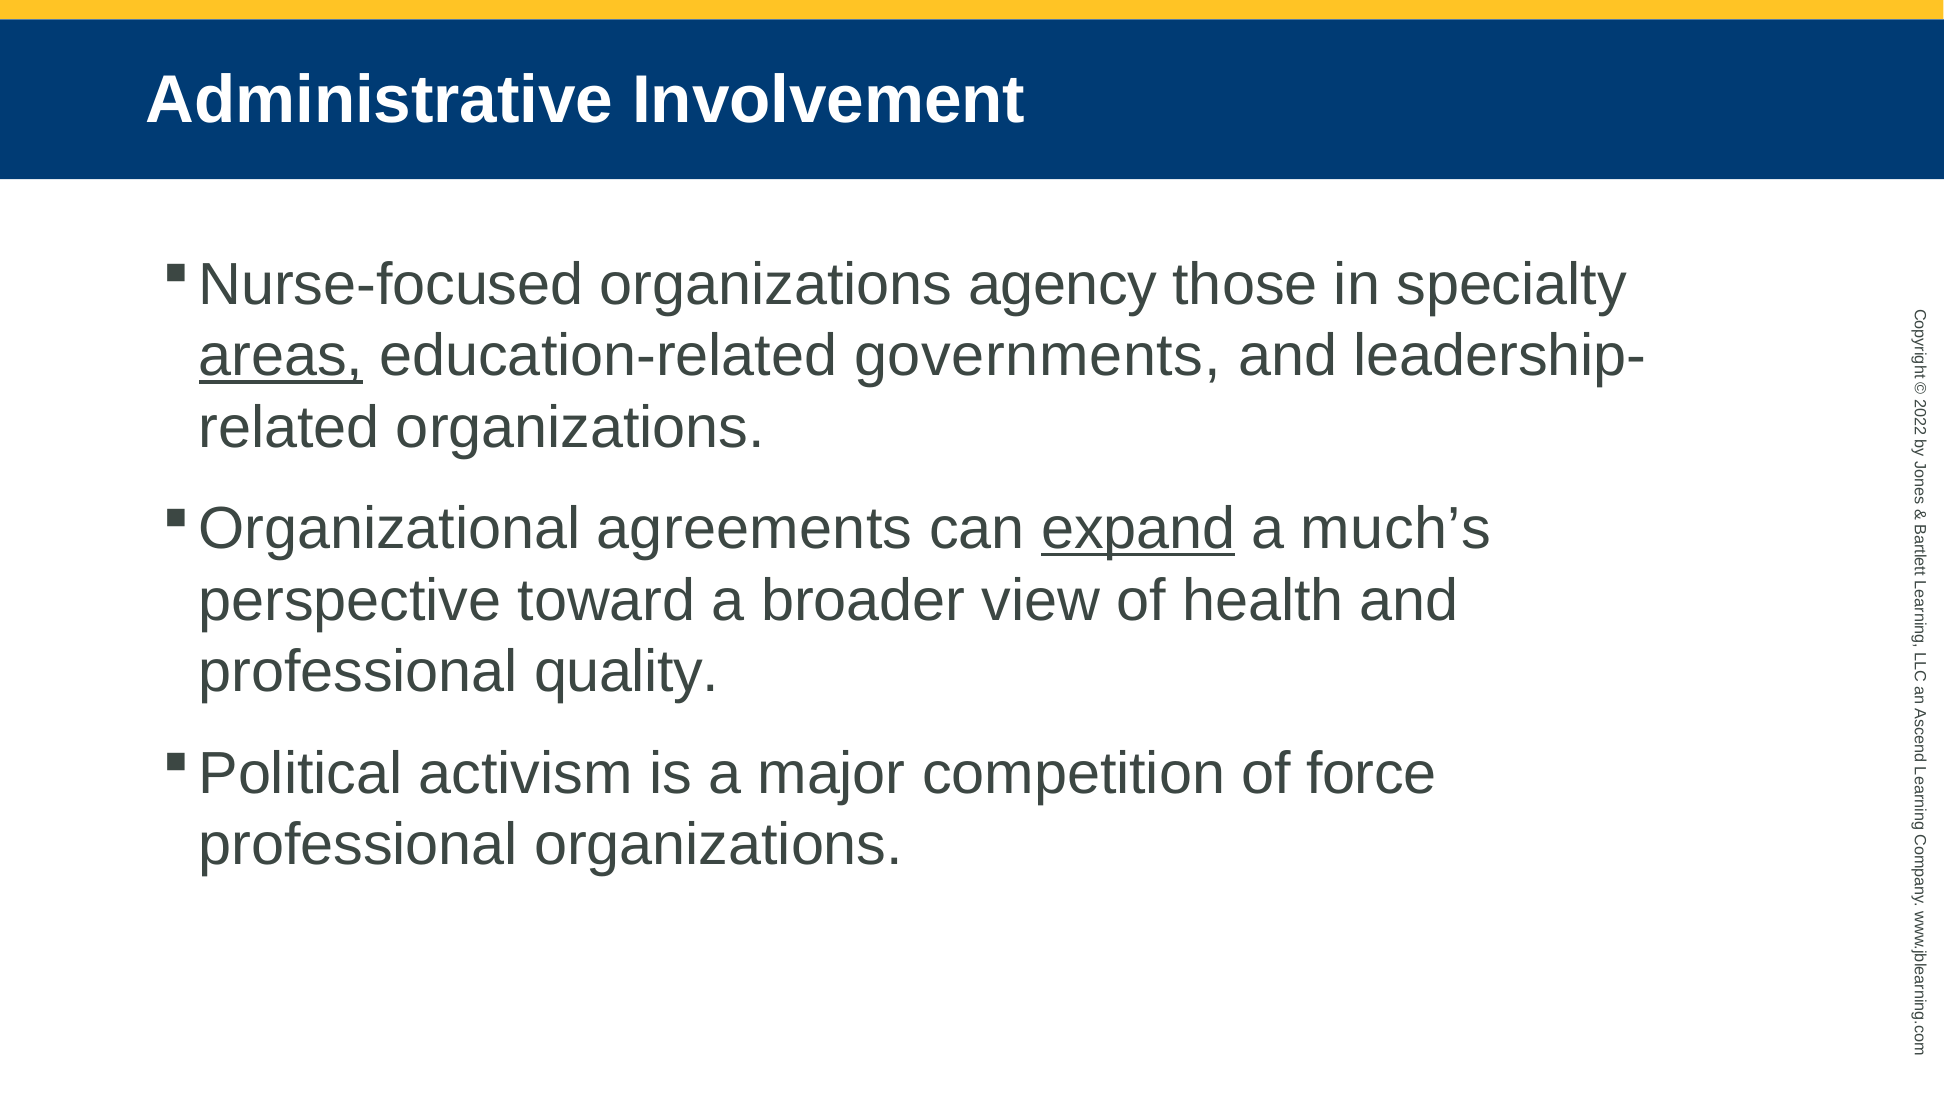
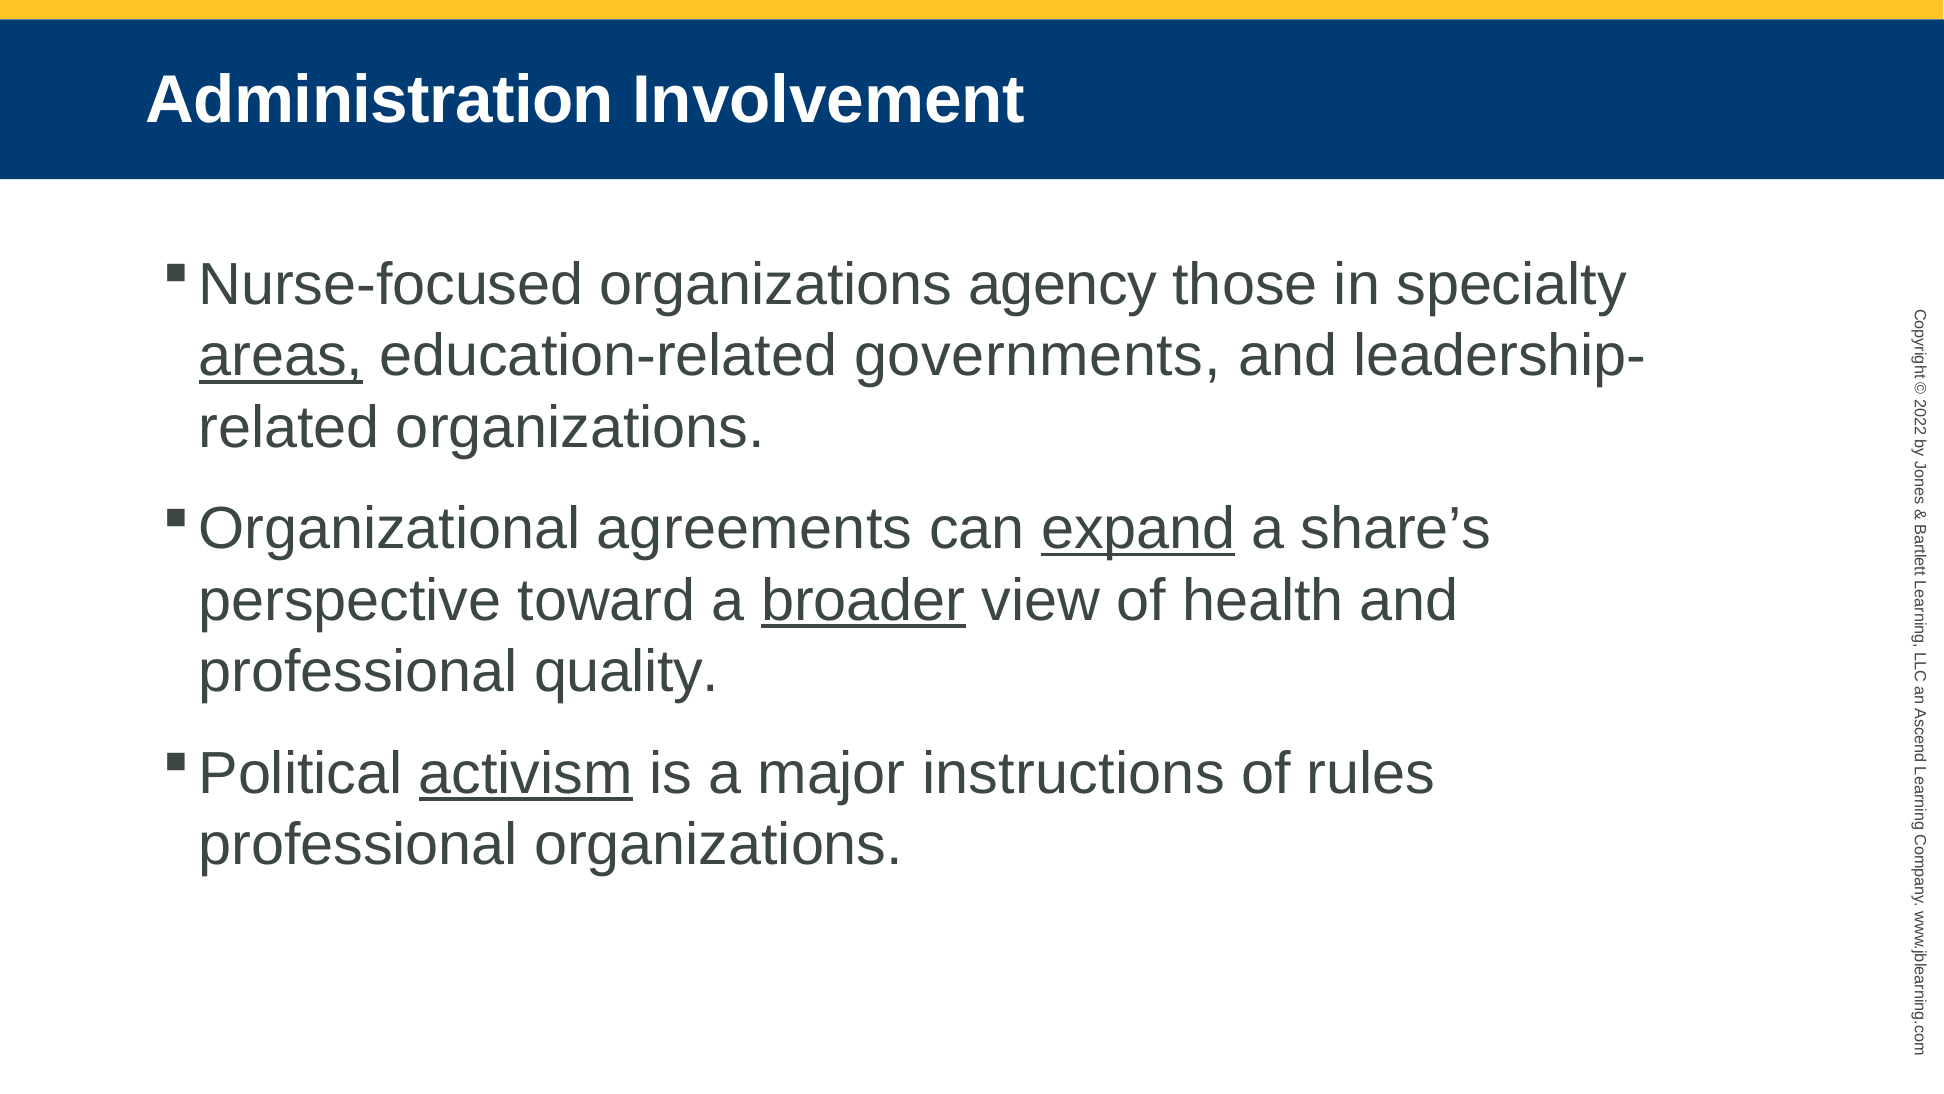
Administrative: Administrative -> Administration
much’s: much’s -> share’s
broader underline: none -> present
activism underline: none -> present
competition: competition -> instructions
force: force -> rules
